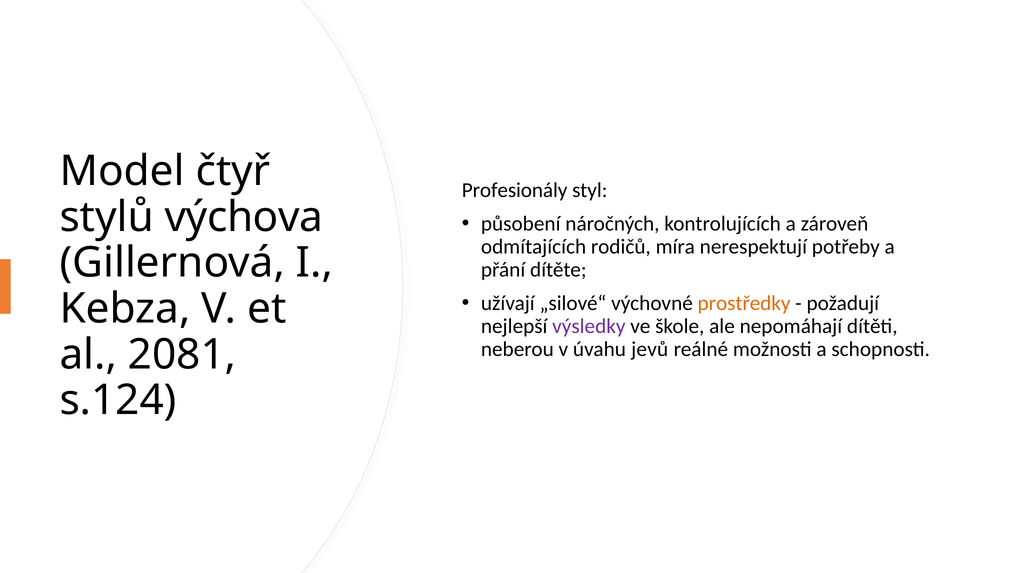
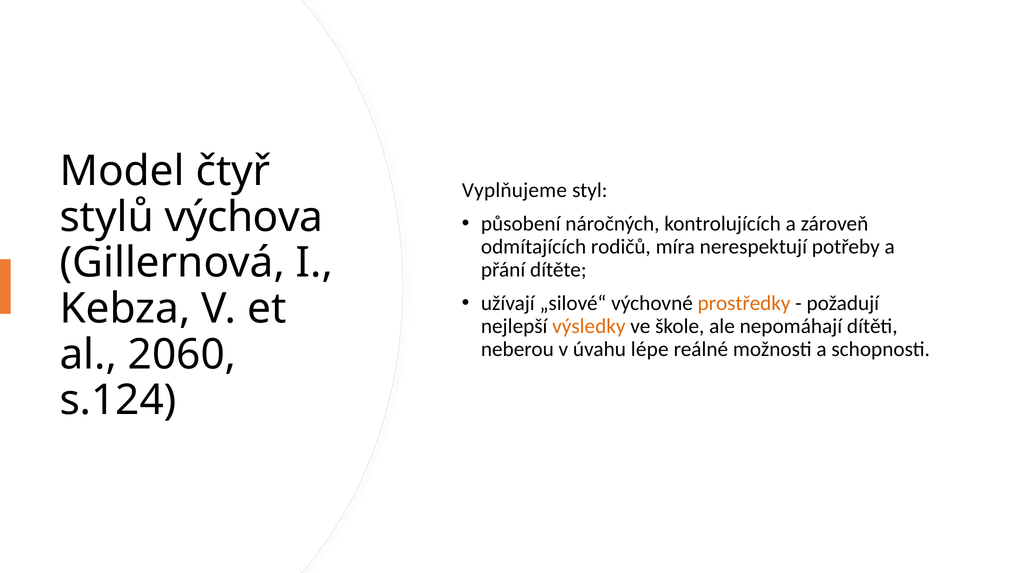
Profesionály: Profesionály -> Vyplňujeme
výsledky colour: purple -> orange
jevů: jevů -> lépe
2081: 2081 -> 2060
